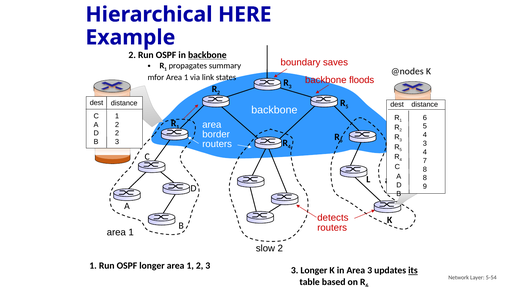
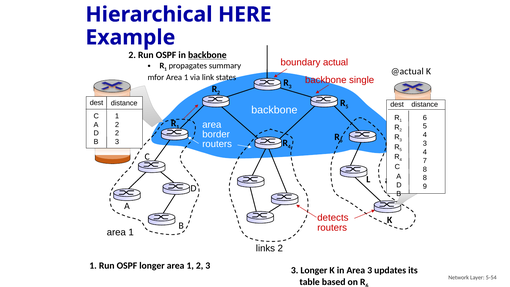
saves: saves -> actual
@nodes: @nodes -> @actual
floods: floods -> single
slow: slow -> links
its underline: present -> none
